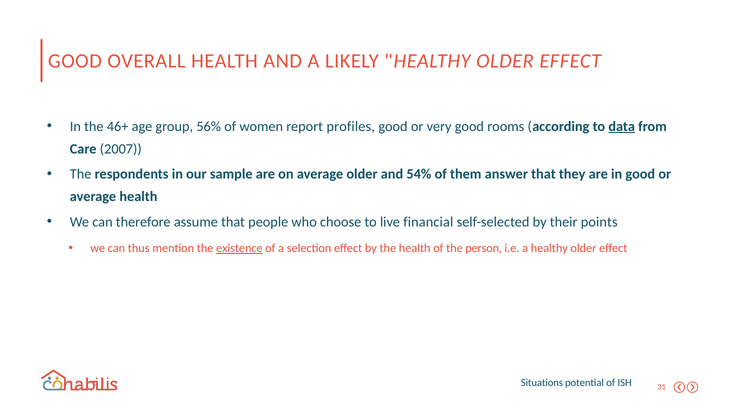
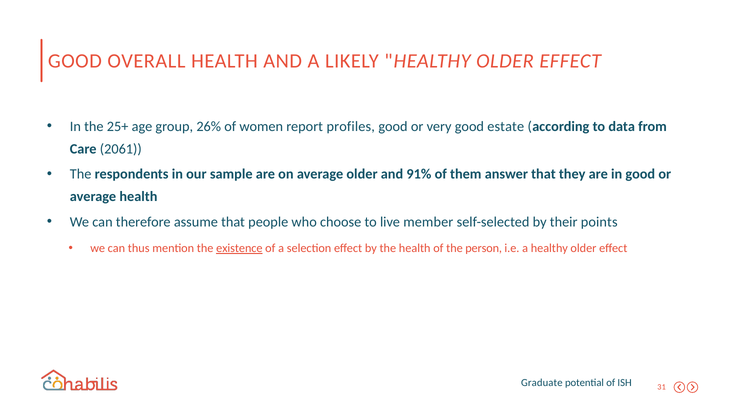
46+: 46+ -> 25+
56%: 56% -> 26%
rooms: rooms -> estate
data underline: present -> none
2007: 2007 -> 2061
54%: 54% -> 91%
financial: financial -> member
Situations: Situations -> Graduate
